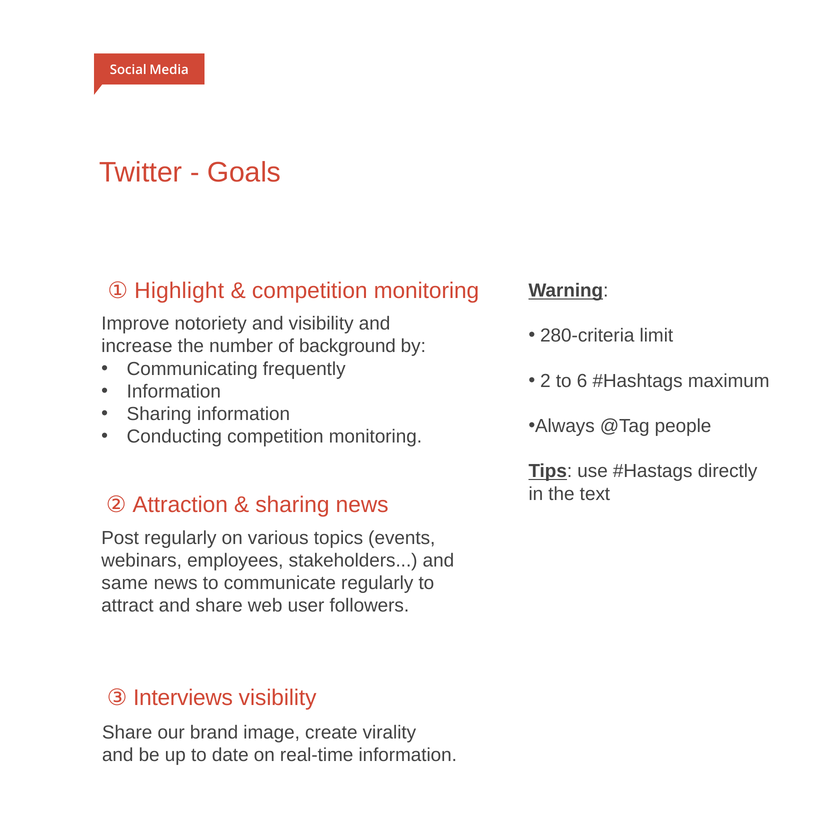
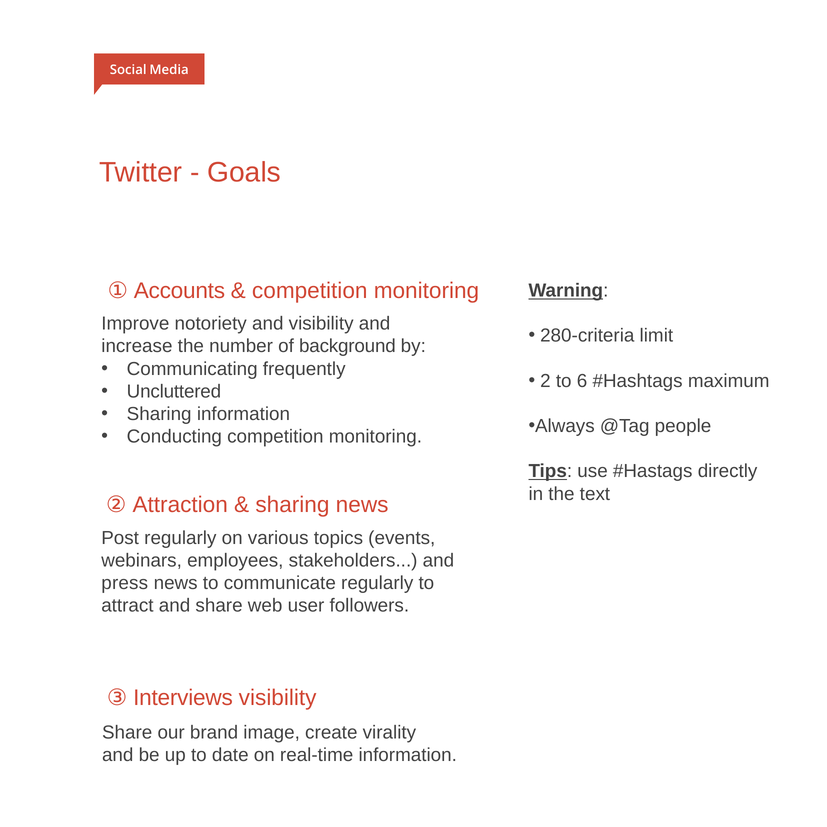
Highlight: Highlight -> Accounts
Information at (174, 391): Information -> Uncluttered
same: same -> press
